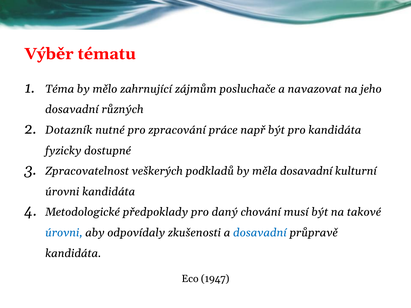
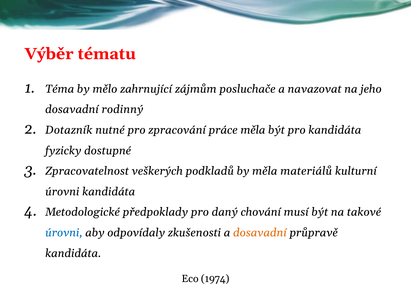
různých: různých -> rodinný
práce např: např -> měla
měla dosavadní: dosavadní -> materiálů
dosavadní at (260, 233) colour: blue -> orange
1947: 1947 -> 1974
